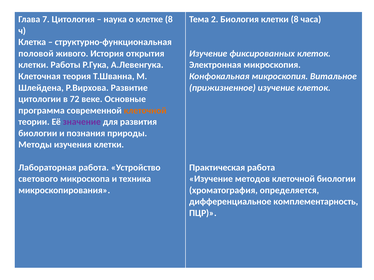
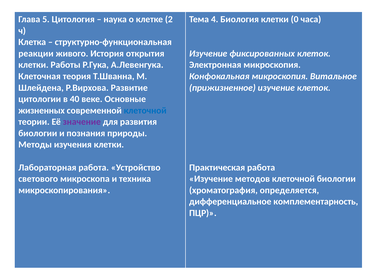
7: 7 -> 5
клетке 8: 8 -> 2
2: 2 -> 4
клетки 8: 8 -> 0
половой: половой -> реакции
72: 72 -> 40
программа: программа -> жизненных
клеточной at (145, 111) colour: orange -> blue
